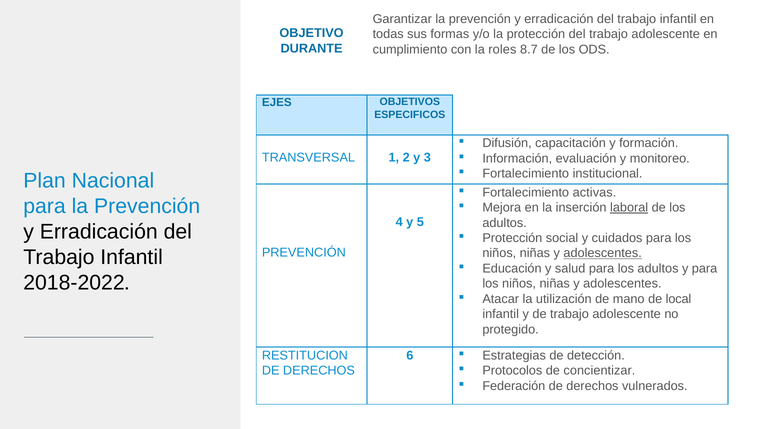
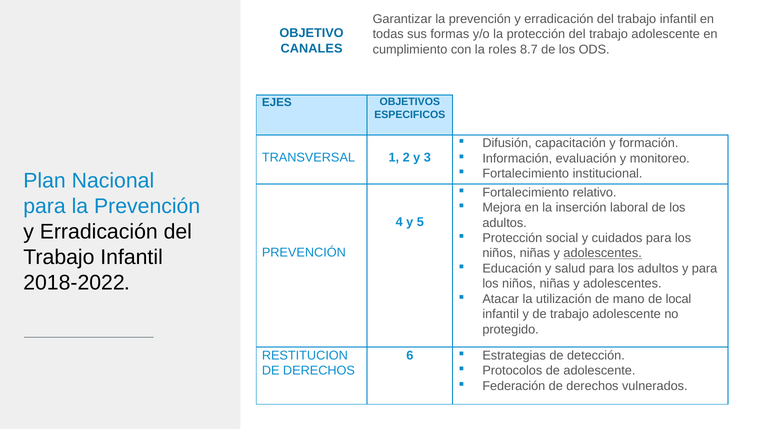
DURANTE: DURANTE -> CANALES
activas: activas -> relativo
laboral underline: present -> none
de concientizar: concientizar -> adolescente
